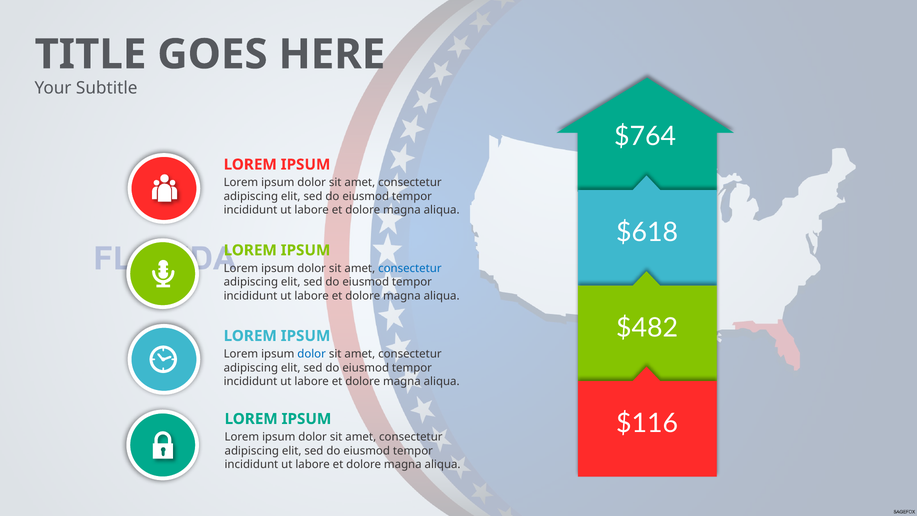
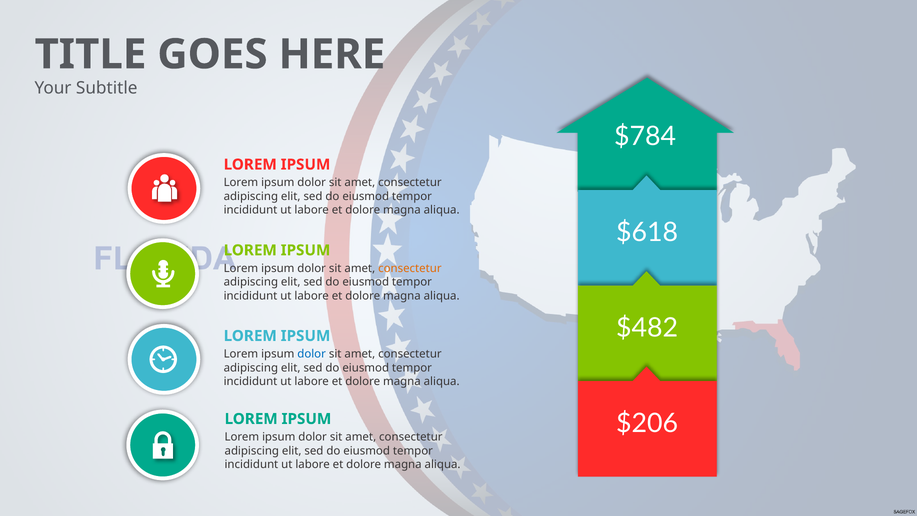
$764: $764 -> $784
consectetur at (410, 268) colour: blue -> orange
$116: $116 -> $206
